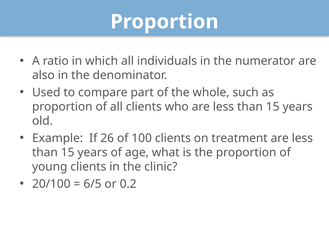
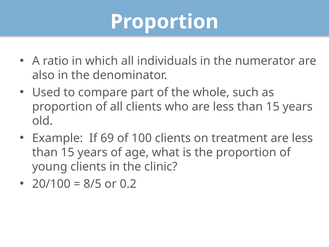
26: 26 -> 69
6/5: 6/5 -> 8/5
